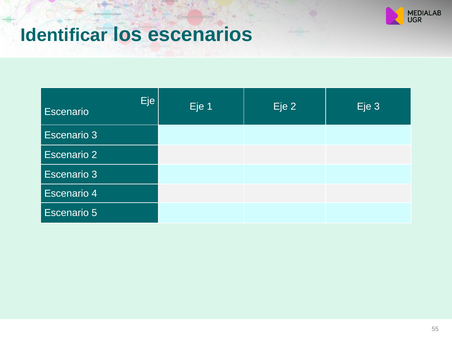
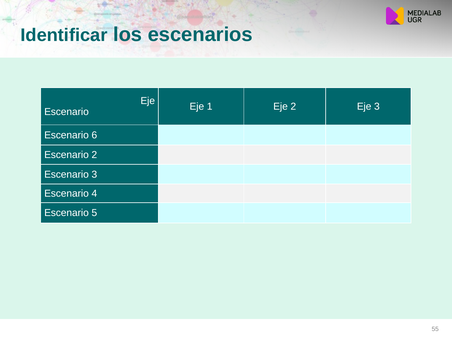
3 at (94, 135): 3 -> 6
